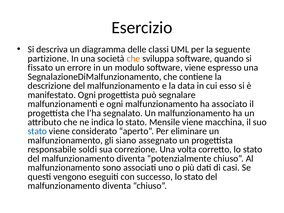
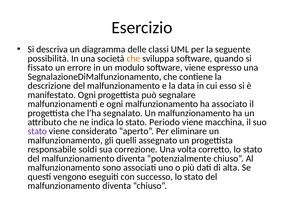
partizione: partizione -> possibilità
Mensile: Mensile -> Periodo
stato at (37, 131) colour: blue -> purple
siano: siano -> quelli
casi: casi -> alta
